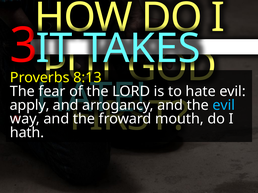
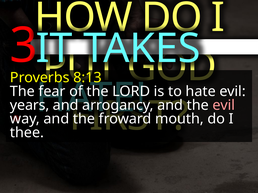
apply: apply -> years
evil at (224, 105) colour: light blue -> pink
hath: hath -> thee
